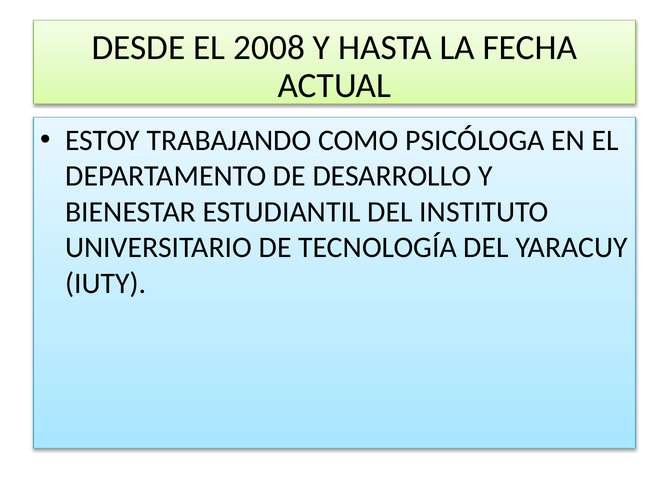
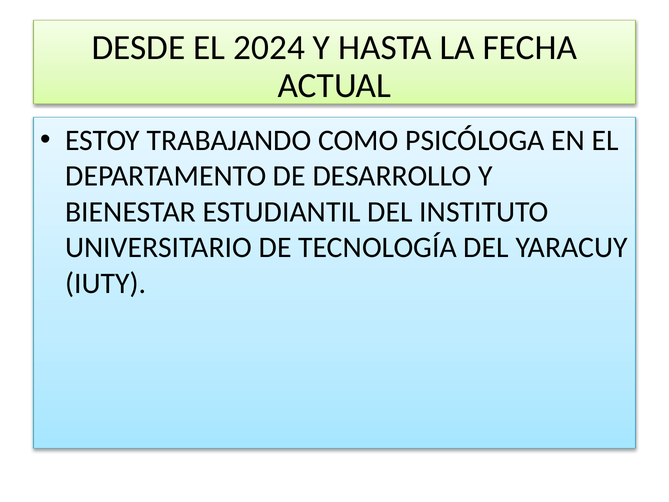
2008: 2008 -> 2024
